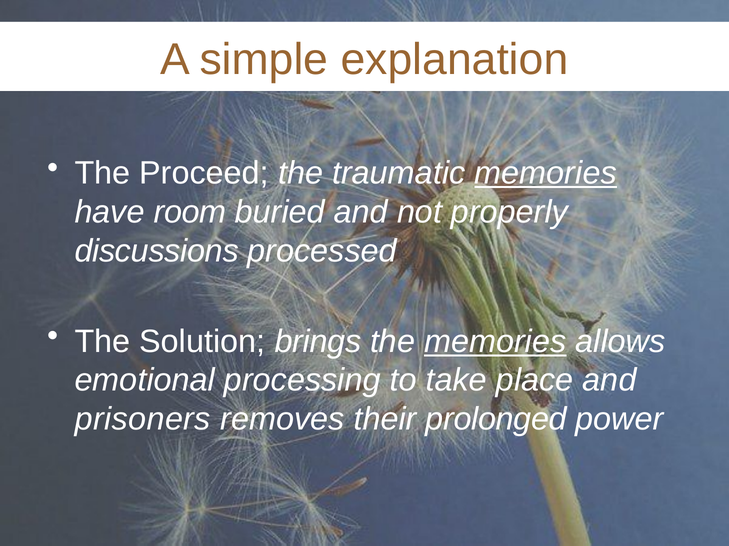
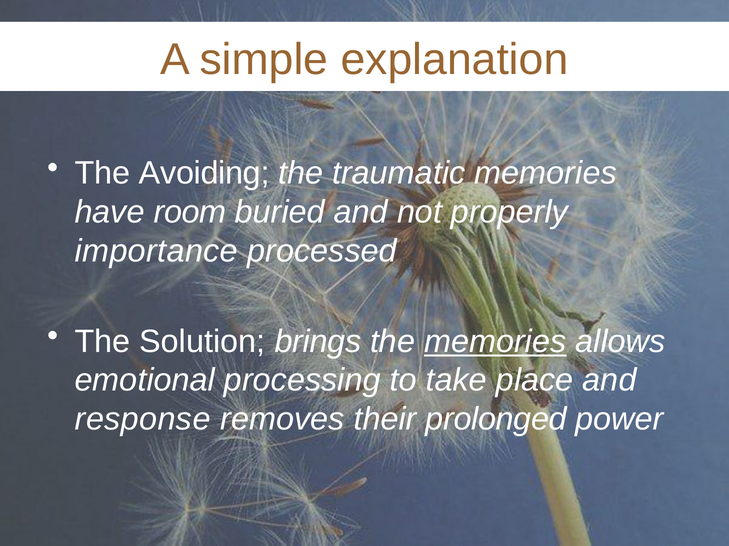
Proceed: Proceed -> Avoiding
memories at (546, 173) underline: present -> none
discussions: discussions -> importance
prisoners: prisoners -> response
